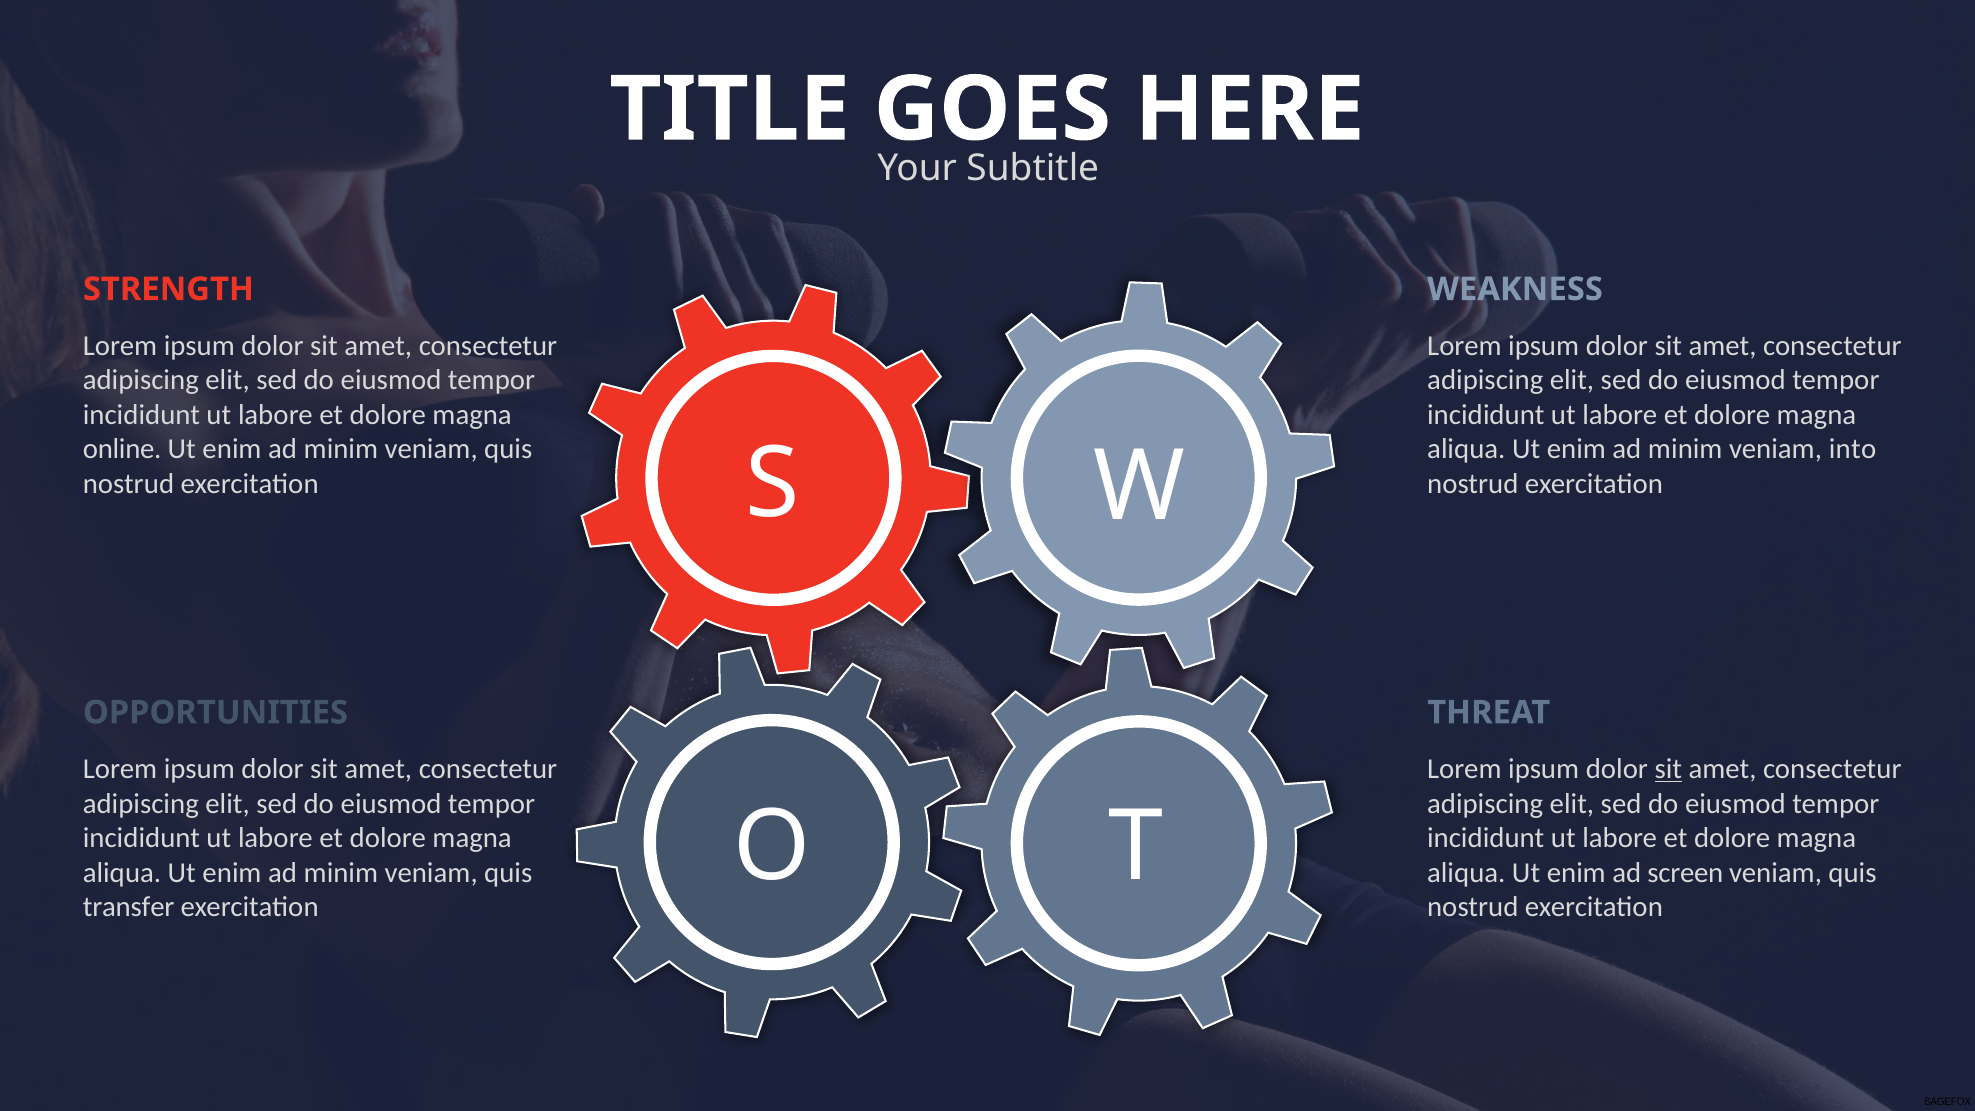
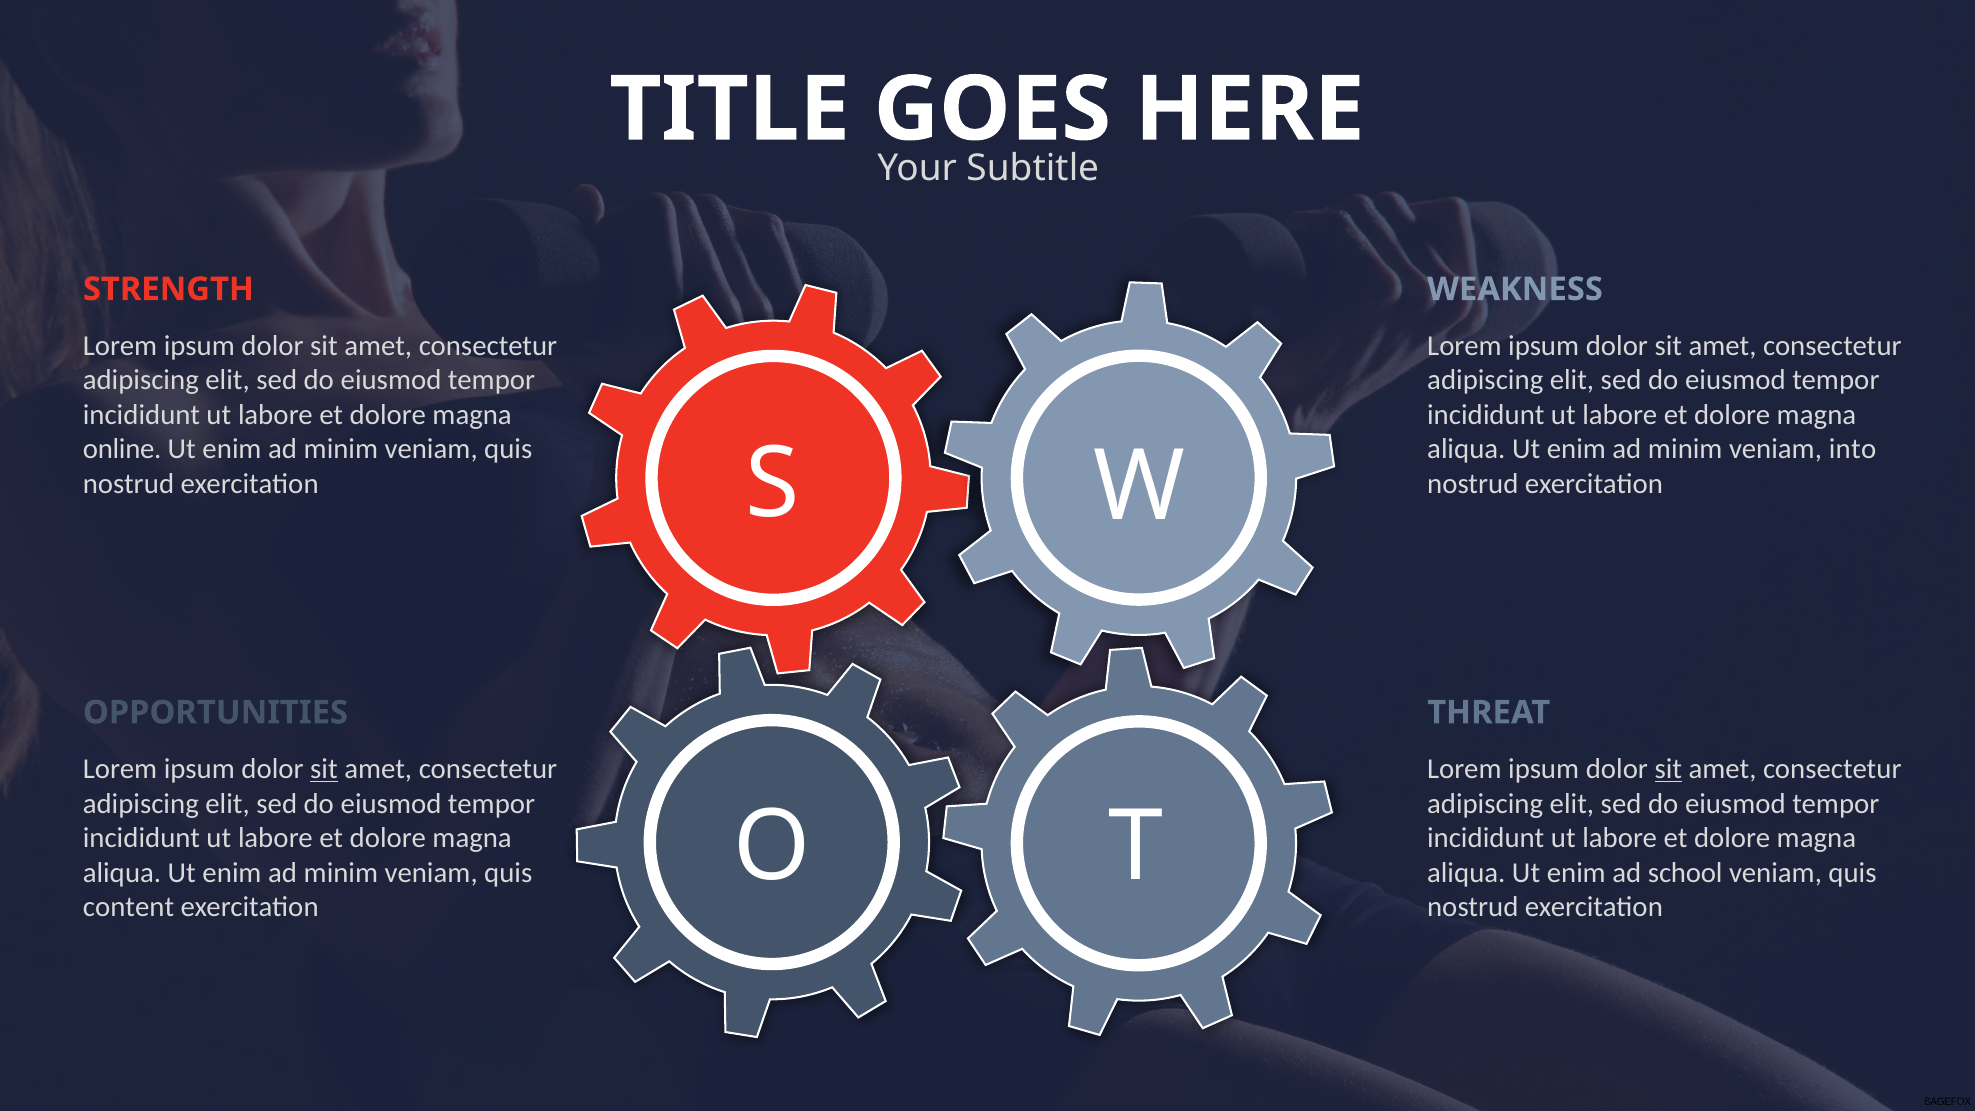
sit at (324, 769) underline: none -> present
screen: screen -> school
transfer: transfer -> content
